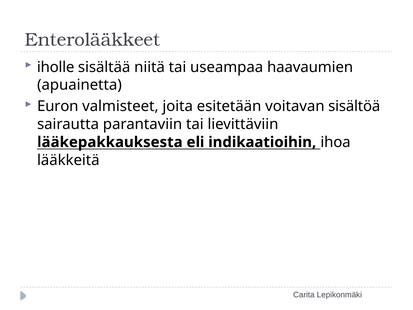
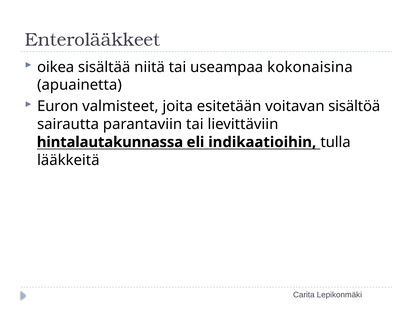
iholle: iholle -> oikea
haavaumien: haavaumien -> kokonaisina
lääkepakkauksesta: lääkepakkauksesta -> hintalautakunnassa
ihoa: ihoa -> tulla
